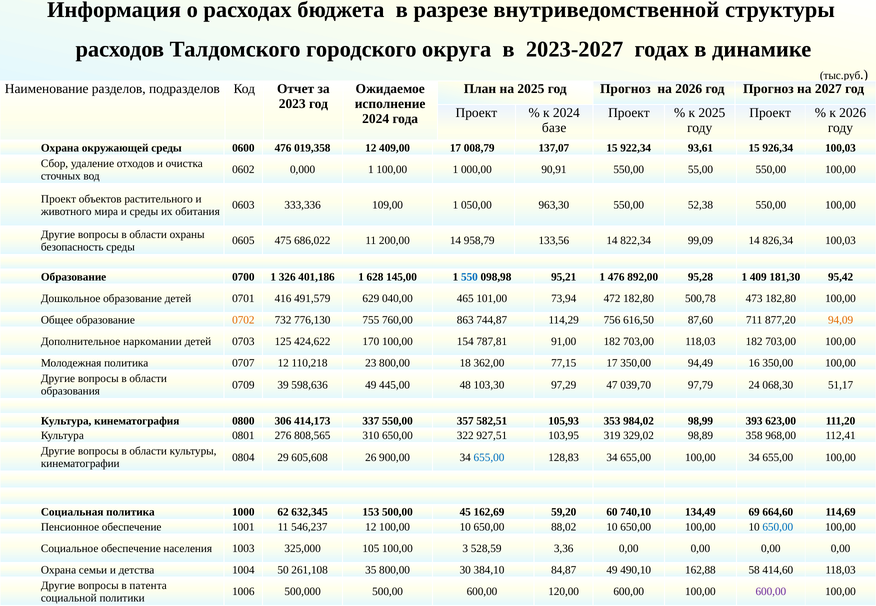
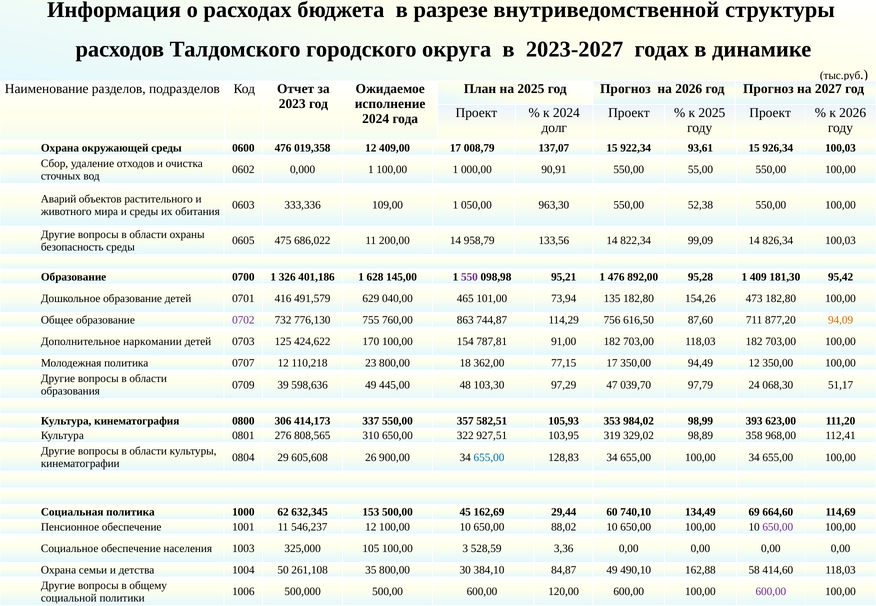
базе: базе -> долг
Проект at (59, 199): Проект -> Аварий
550 colour: blue -> purple
472: 472 -> 135
500,78: 500,78 -> 154,26
0702 colour: orange -> purple
94,49 16: 16 -> 12
59,20: 59,20 -> 29,44
650,00 at (778, 527) colour: blue -> purple
патента: патента -> общему
